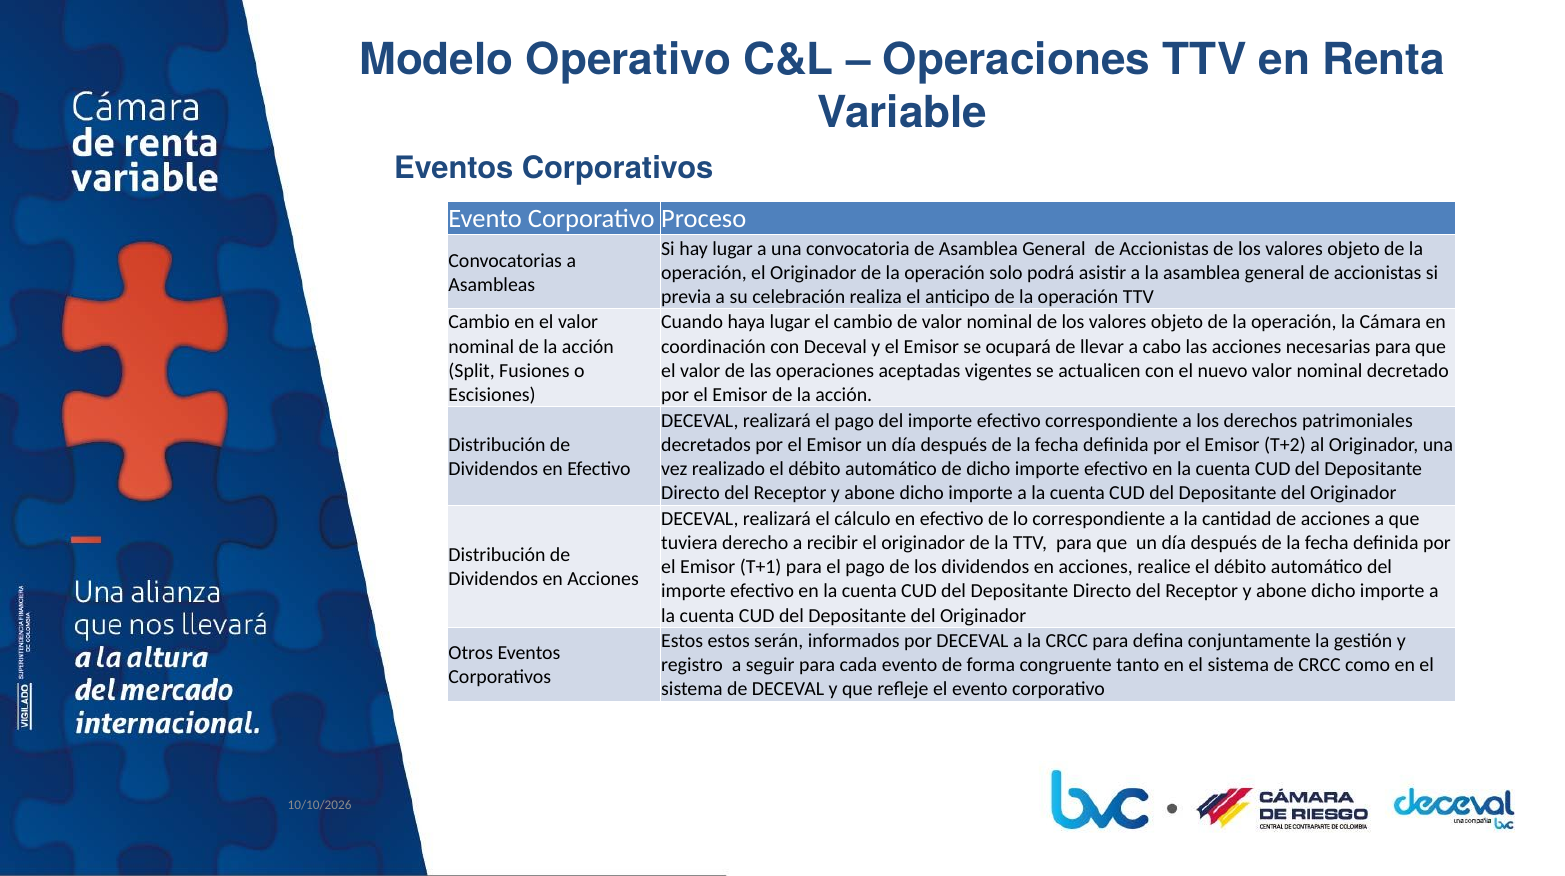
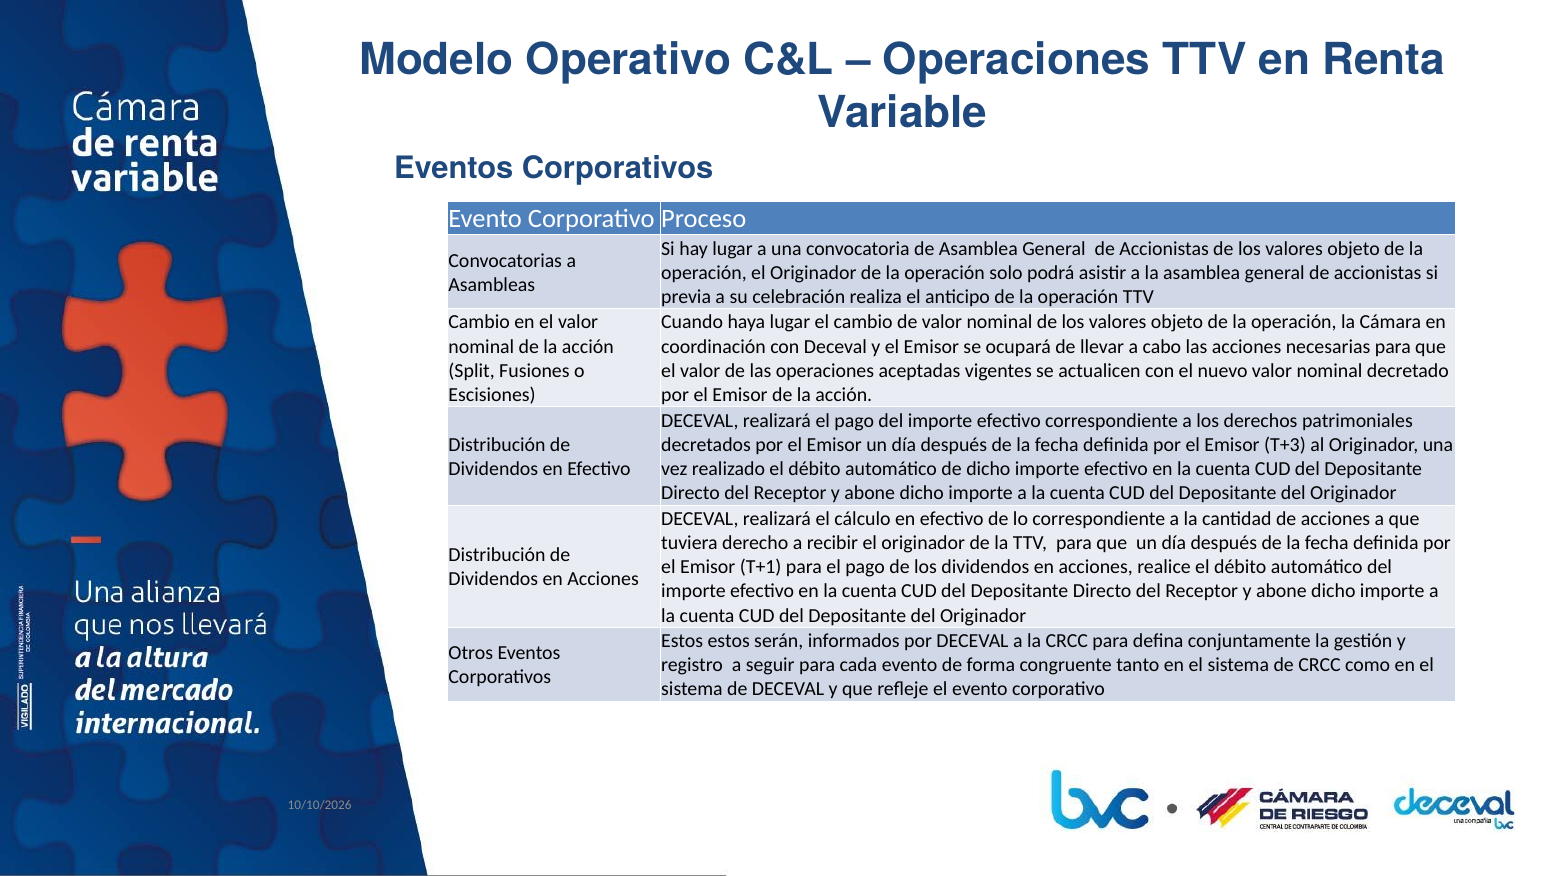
T+2: T+2 -> T+3
